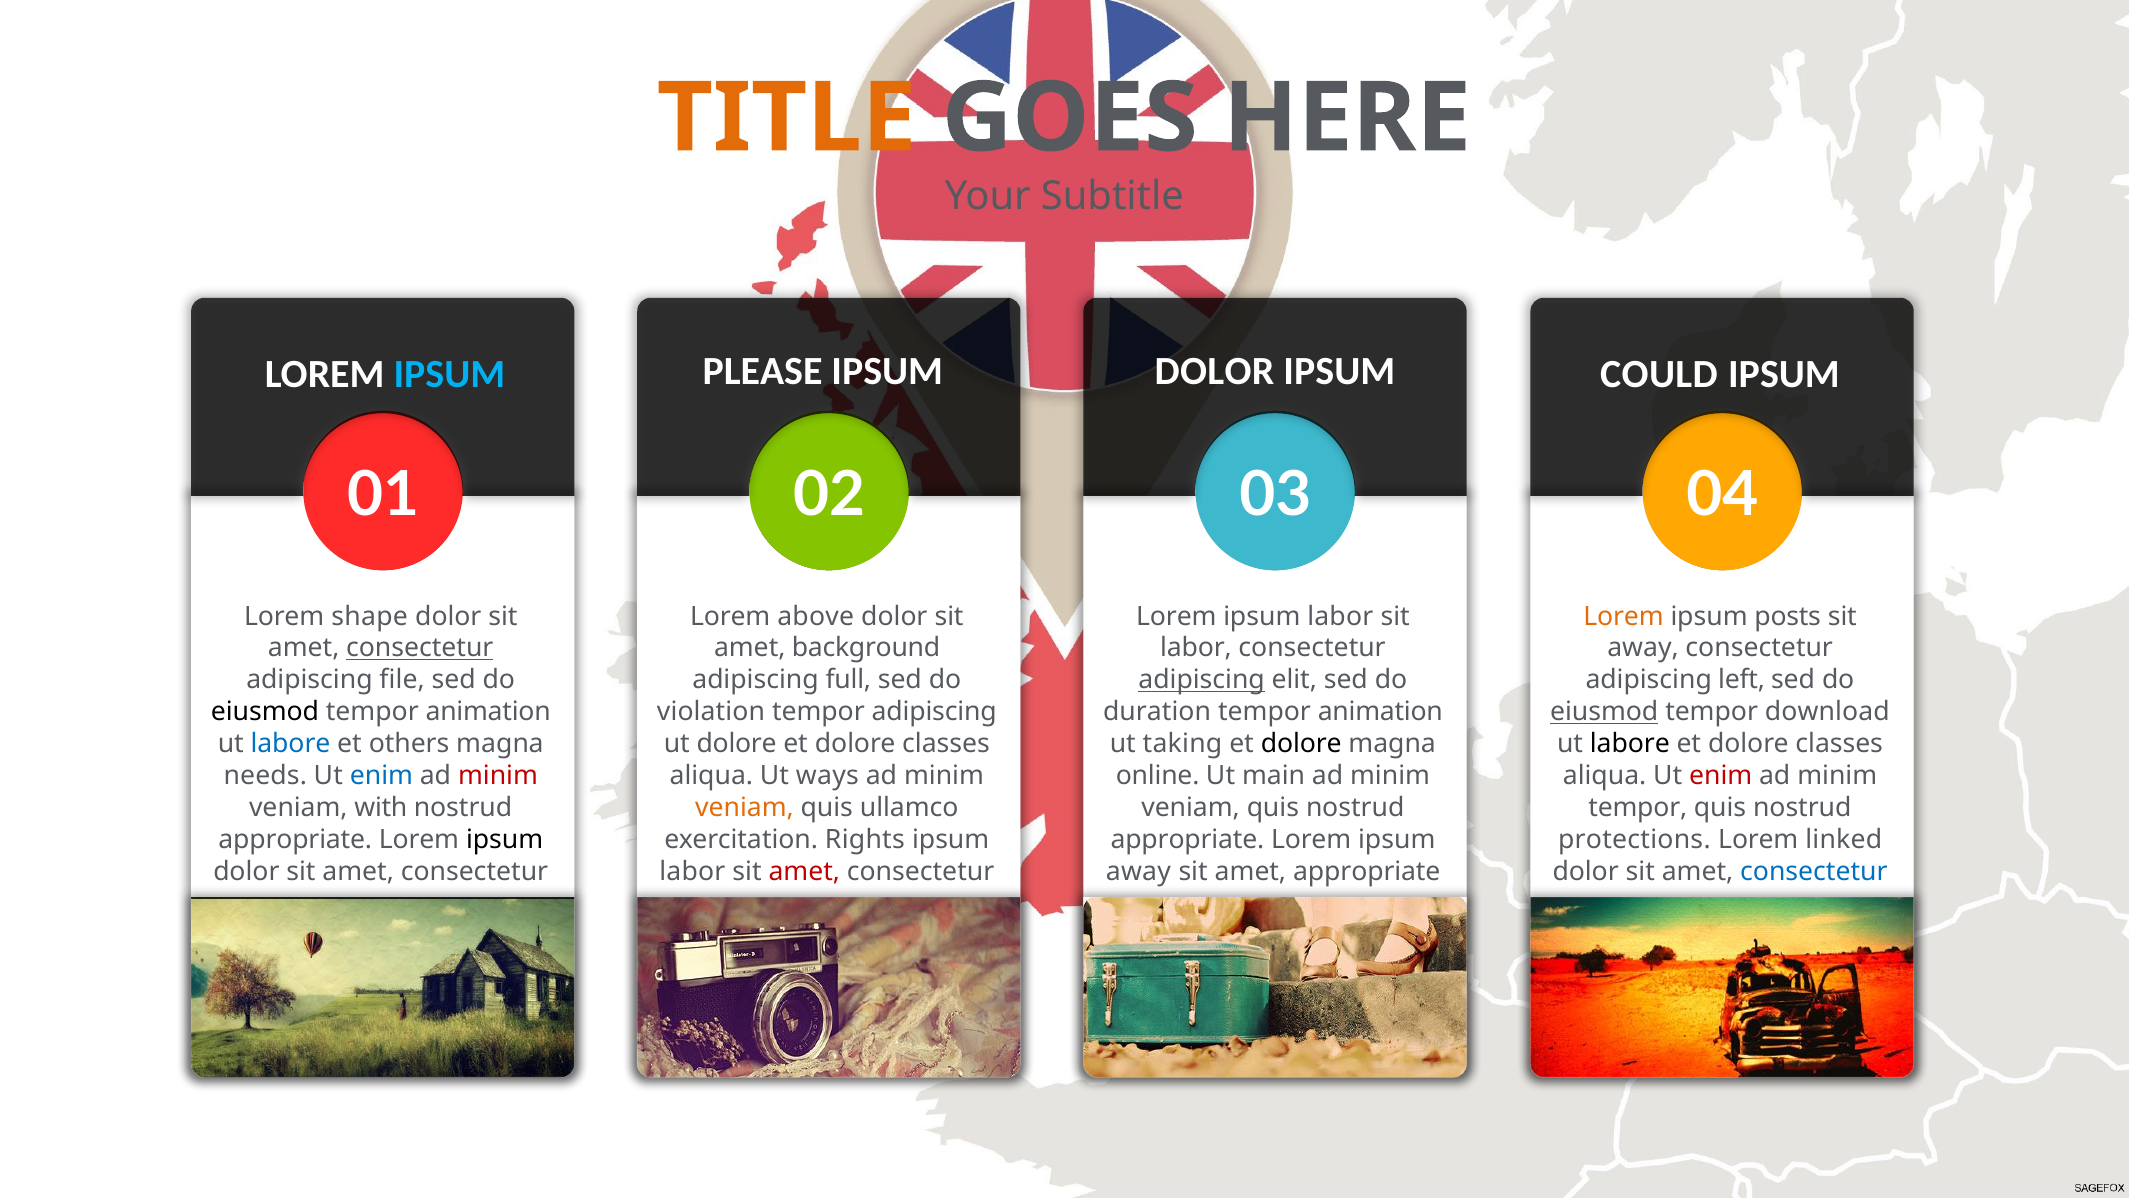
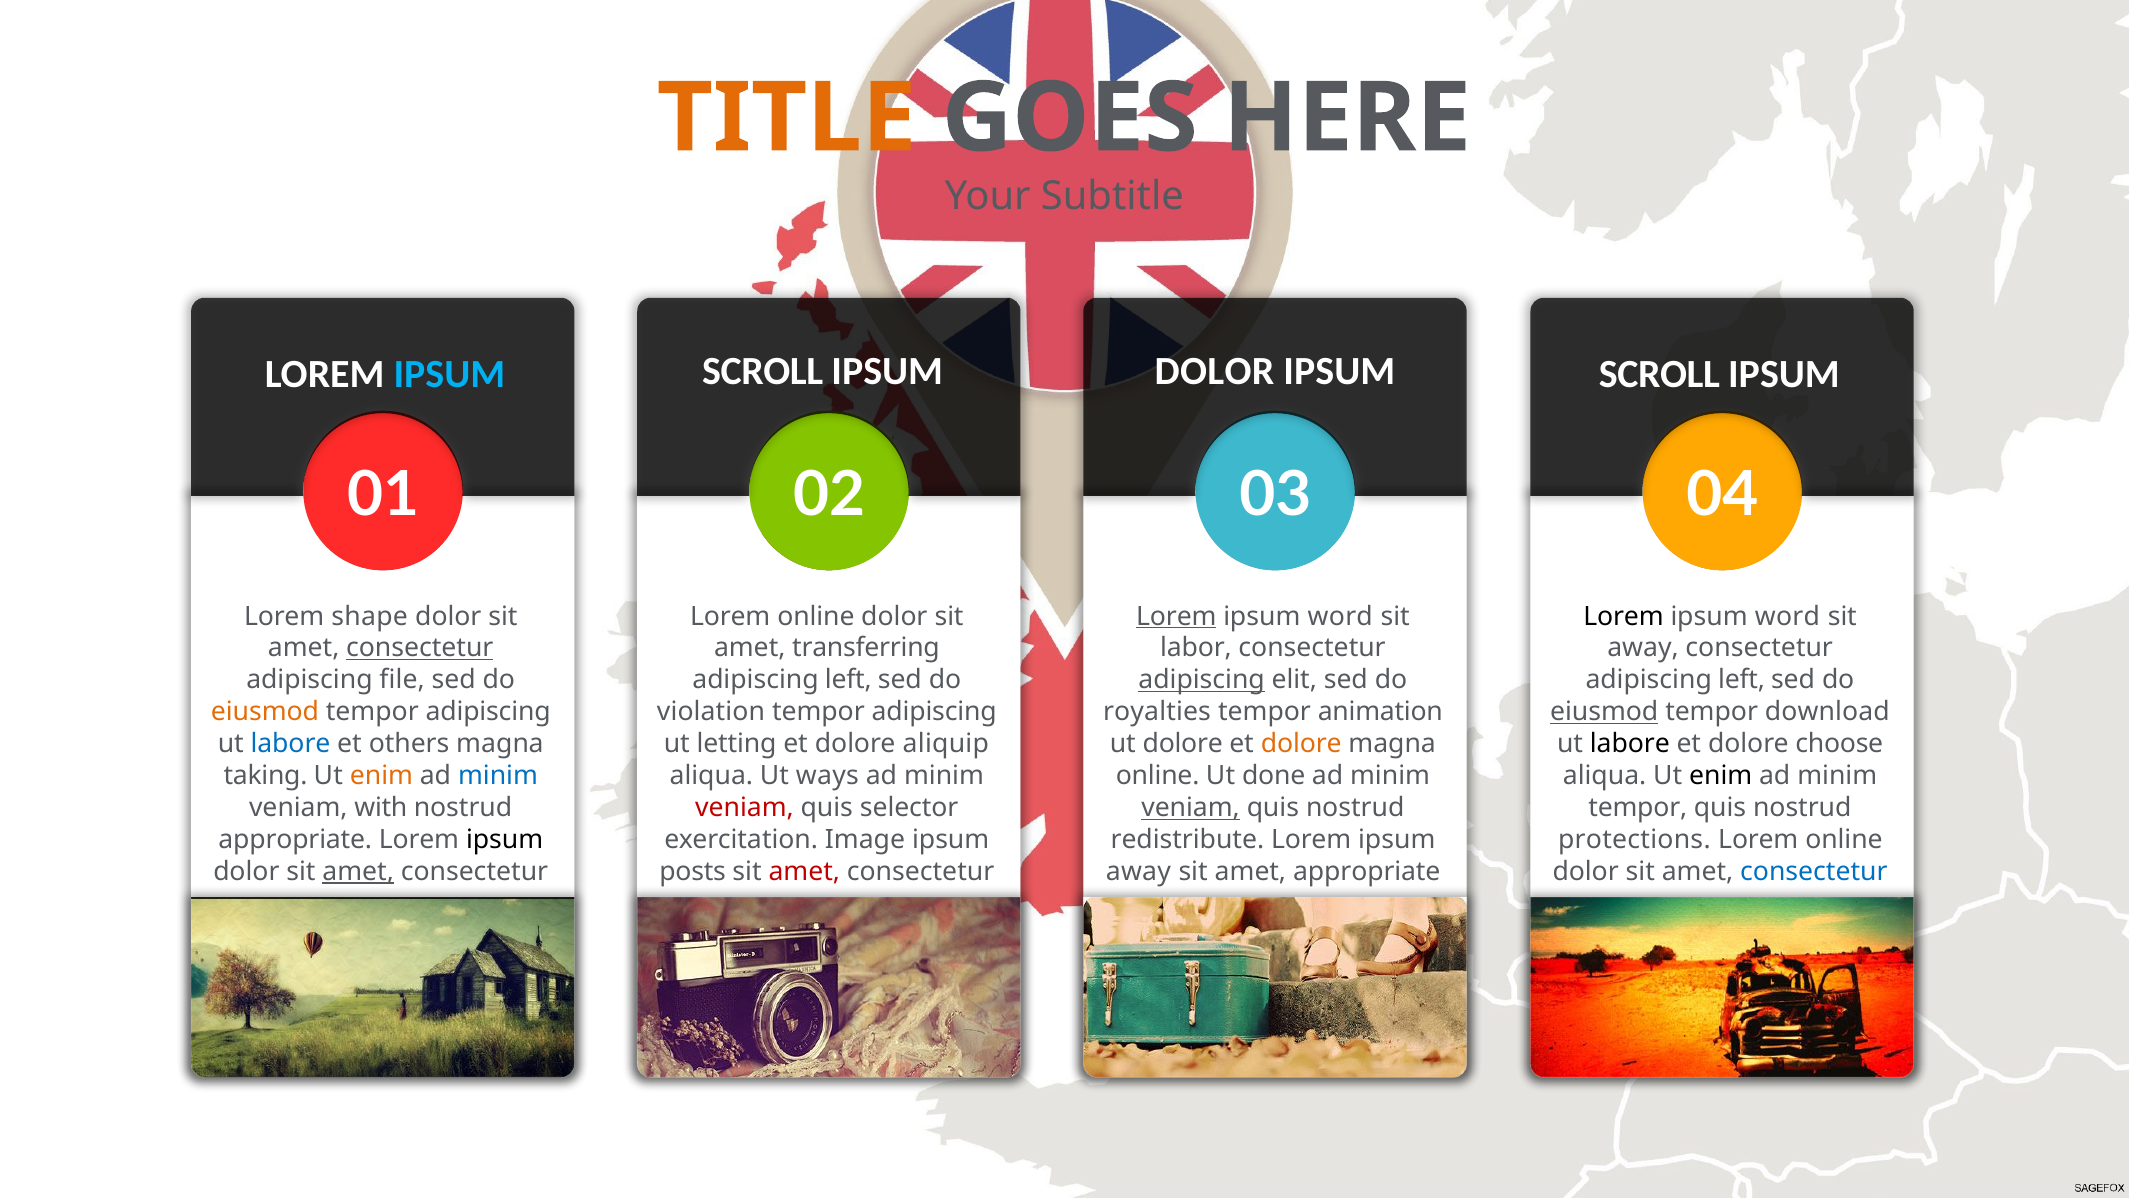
PLEASE at (763, 372): PLEASE -> SCROLL
IPSUM COULD: COULD -> SCROLL
above at (816, 616): above -> online
Lorem at (1176, 616) underline: none -> present
labor at (1340, 616): labor -> word
Lorem at (1624, 616) colour: orange -> black
posts at (1788, 616): posts -> word
background: background -> transferring
full at (848, 680): full -> left
eiusmod at (265, 712) colour: black -> orange
animation at (488, 712): animation -> adipiscing
duration: duration -> royalties
ut dolore: dolore -> letting
classes at (946, 744): classes -> aliquip
ut taking: taking -> dolore
dolore at (1301, 744) colour: black -> orange
classes at (1839, 744): classes -> choose
needs: needs -> taking
enim at (381, 776) colour: blue -> orange
minim at (498, 776) colour: red -> blue
main: main -> done
enim at (1721, 776) colour: red -> black
veniam at (744, 808) colour: orange -> red
ullamco: ullamco -> selector
veniam at (1191, 808) underline: none -> present
Rights: Rights -> Image
appropriate at (1187, 840): appropriate -> redistribute
linked at (1844, 840): linked -> online
amet at (358, 872) underline: none -> present
labor at (692, 872): labor -> posts
